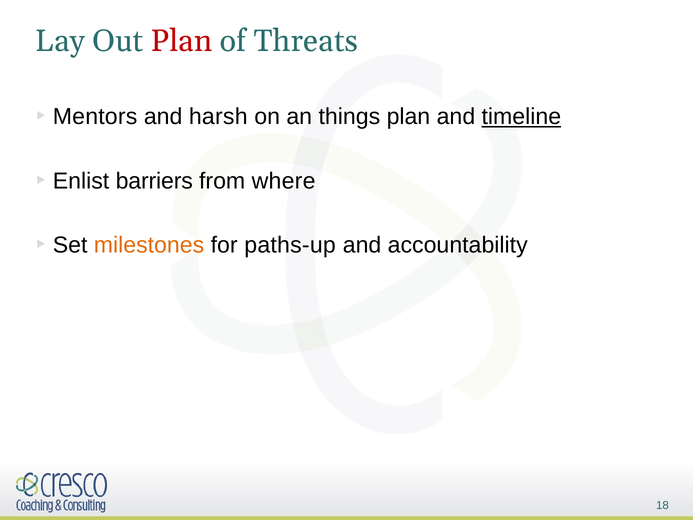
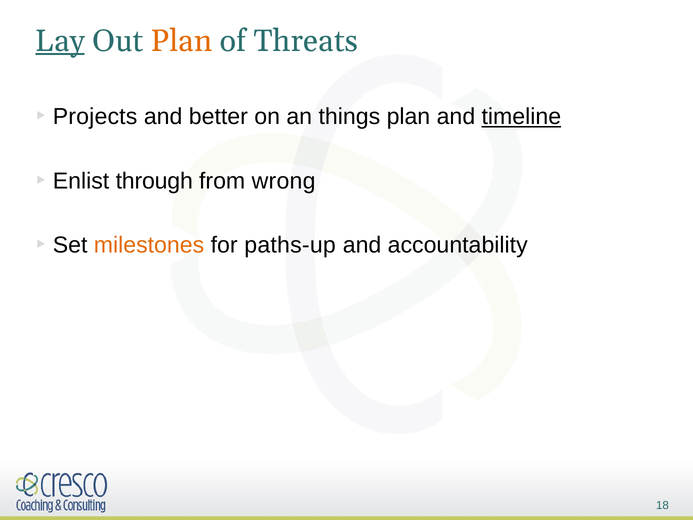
Lay underline: none -> present
Plan at (182, 41) colour: red -> orange
Mentors: Mentors -> Projects
harsh: harsh -> better
barriers: barriers -> through
where: where -> wrong
